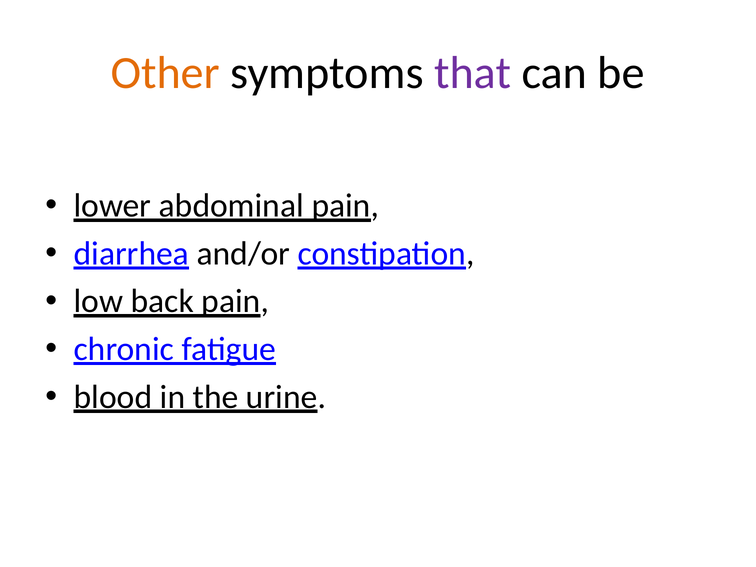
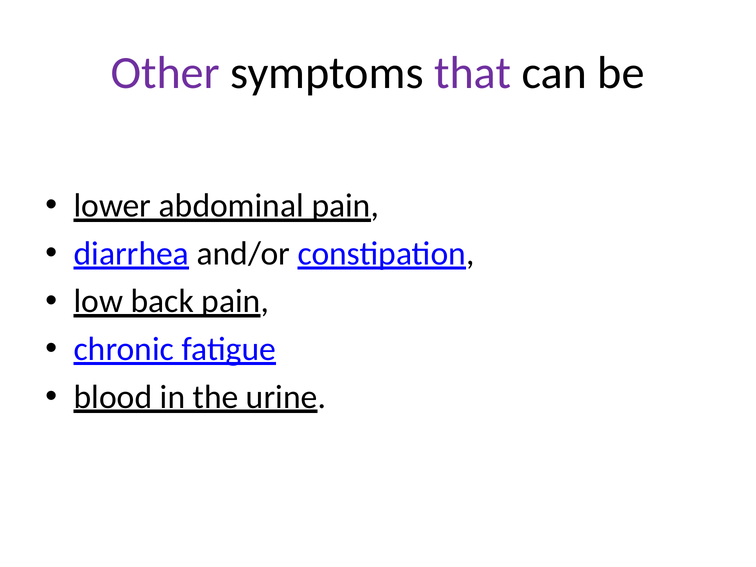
Other colour: orange -> purple
